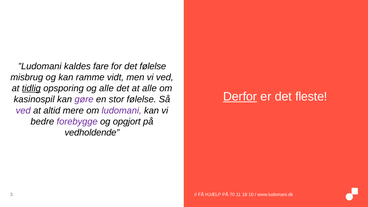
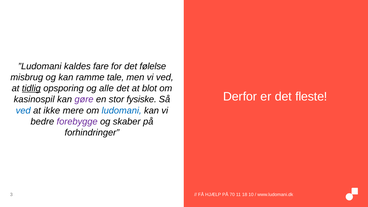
vidt: vidt -> tale
at alle: alle -> blot
Derfor underline: present -> none
stor følelse: følelse -> fysiske
ved at (23, 110) colour: purple -> blue
altid: altid -> ikke
ludomani colour: purple -> blue
opgjort: opgjort -> skaber
vedholdende: vedholdende -> forhindringer
